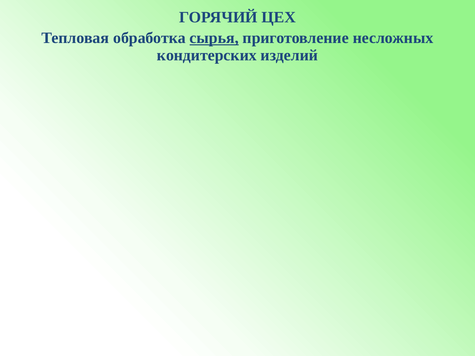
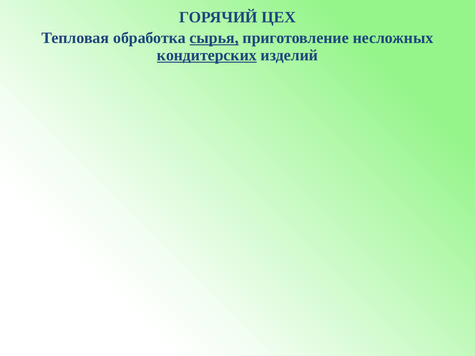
кондитерских underline: none -> present
